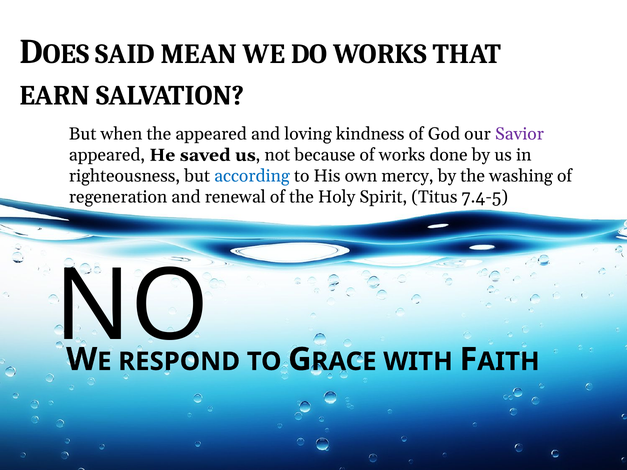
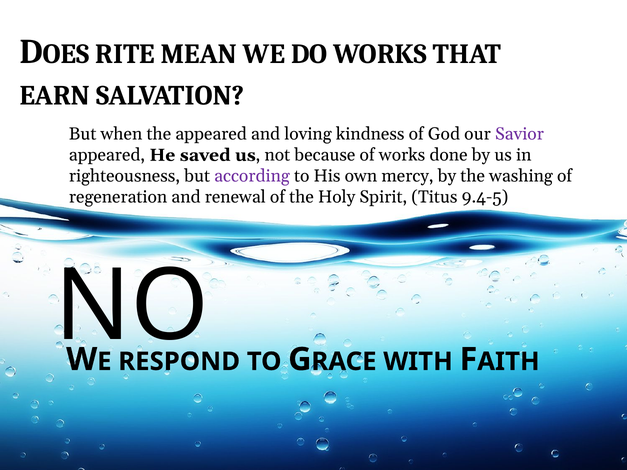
SAID: SAID -> RITE
according colour: blue -> purple
7.4-5: 7.4-5 -> 9.4-5
